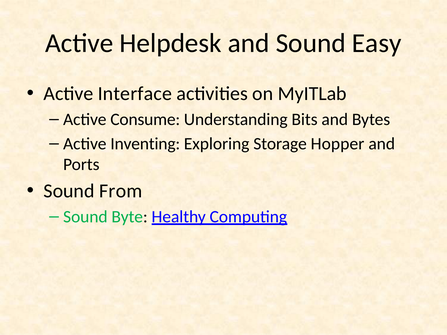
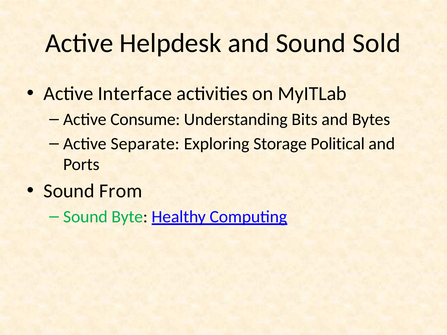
Easy: Easy -> Sold
Inventing: Inventing -> Separate
Hopper: Hopper -> Political
